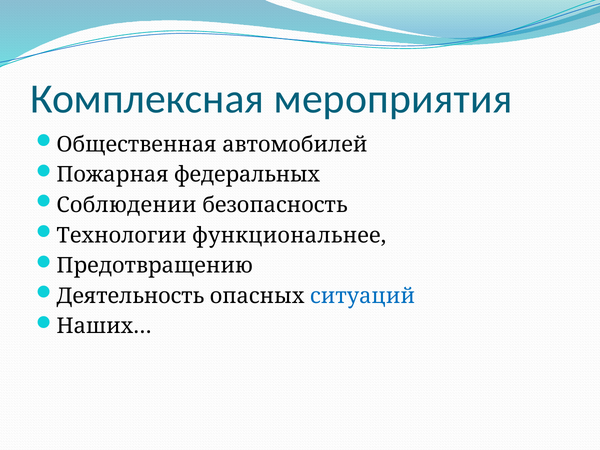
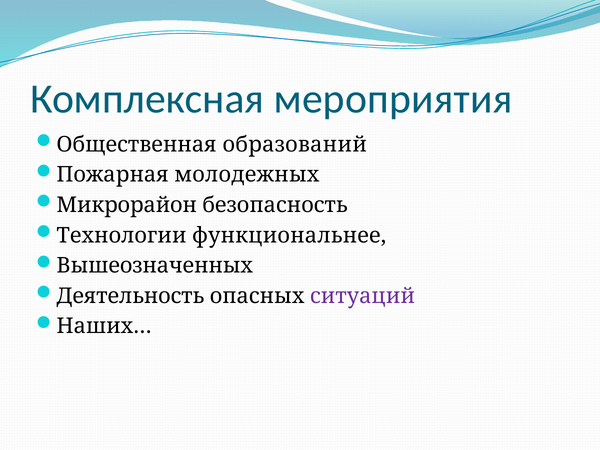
автомобилей: автомобилей -> образований
федеральных: федеральных -> молодежных
Соблюдении: Соблюдении -> Микрорайон
Предотвращению: Предотвращению -> Вышеозначенных
ситуаций colour: blue -> purple
